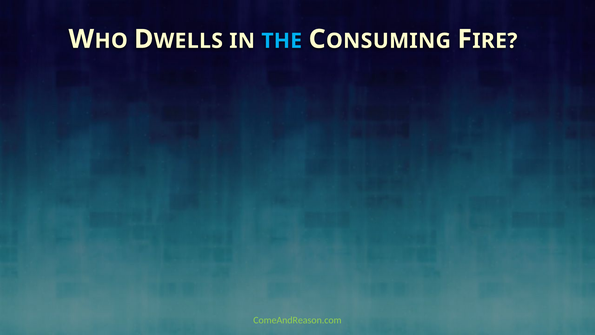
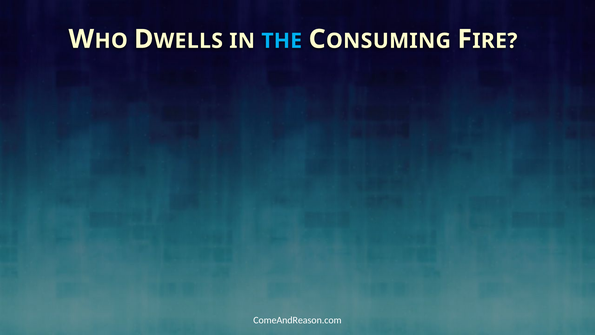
ComeAndReason.com colour: light green -> white
